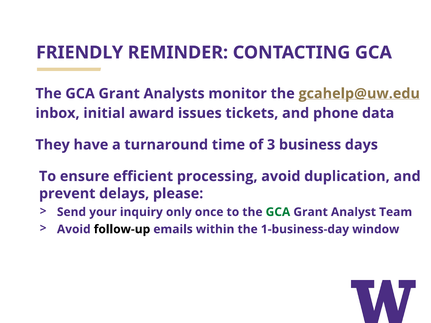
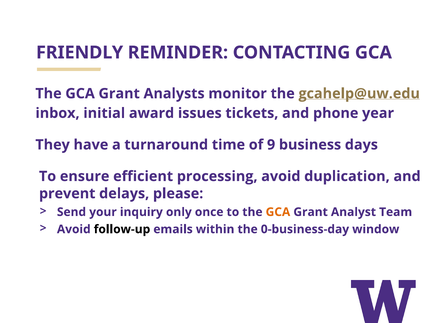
data: data -> year
3: 3 -> 9
GCA at (278, 212) colour: green -> orange
1-business-day: 1-business-day -> 0-business-day
